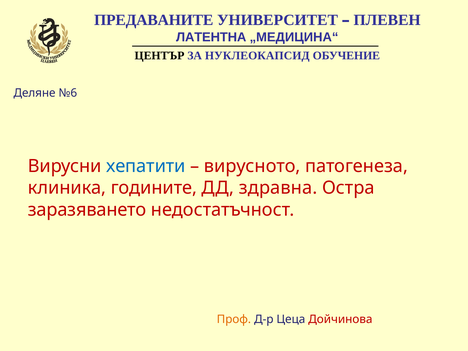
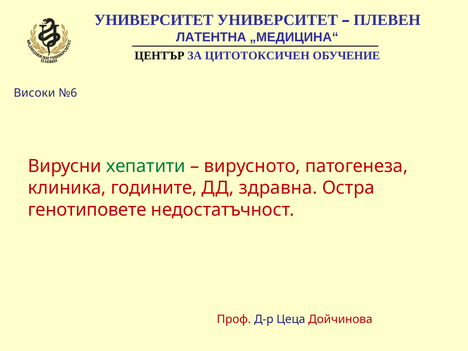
ПРЕДАВАНИТЕ at (154, 20): ПРЕДАВАНИТЕ -> УНИВЕРСИТЕТ
НУКЛЕОКАПСИД: НУКЛЕОКАПСИД -> ЦИТОТОКСИЧЕН
Деляне: Деляне -> Високи
хепатити colour: blue -> green
заразяването: заразяването -> генотиповете
Проф colour: orange -> red
